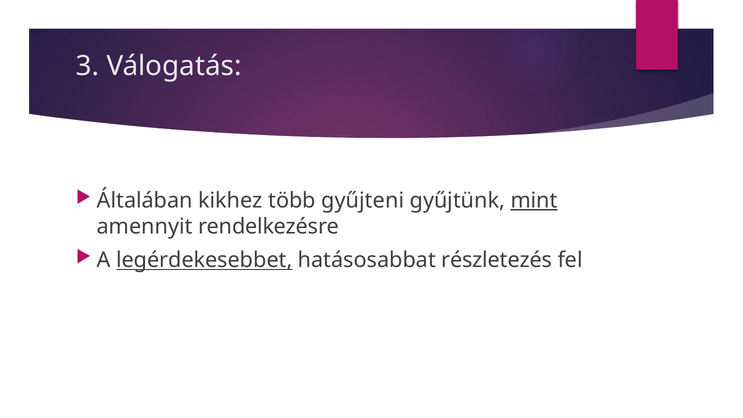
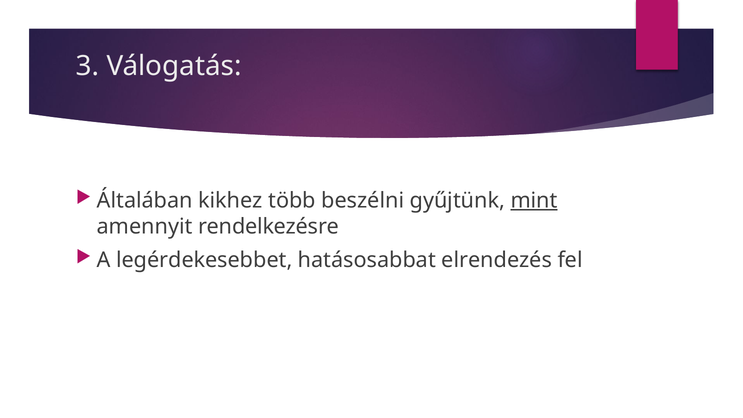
gyűjteni: gyűjteni -> beszélni
legérdekesebbet underline: present -> none
részletezés: részletezés -> elrendezés
